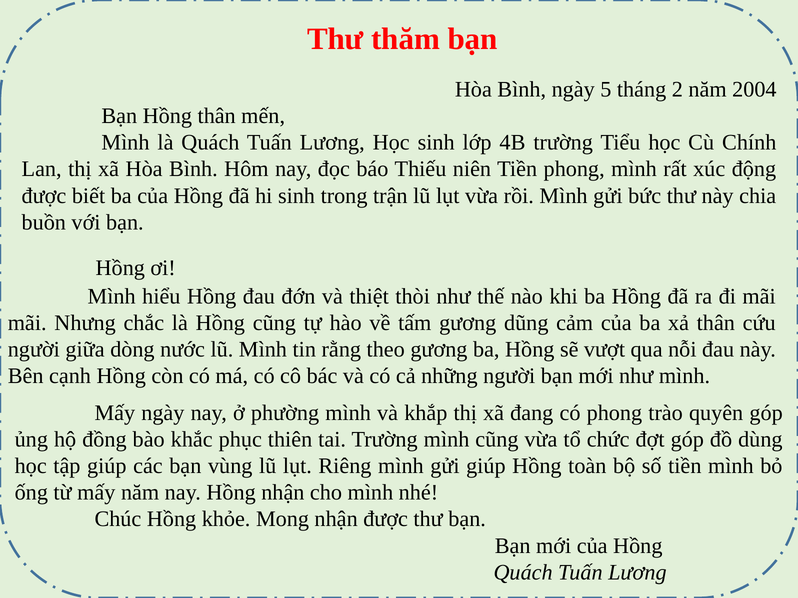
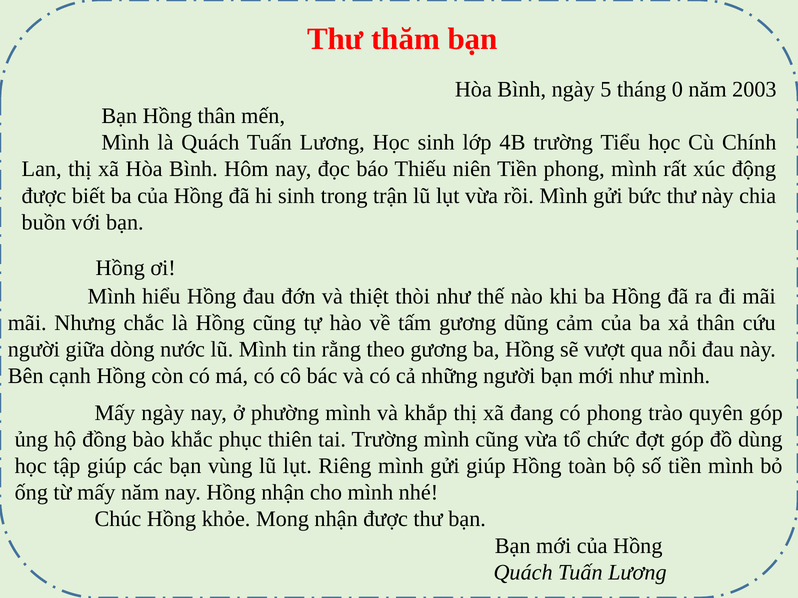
2: 2 -> 0
2004: 2004 -> 2003
